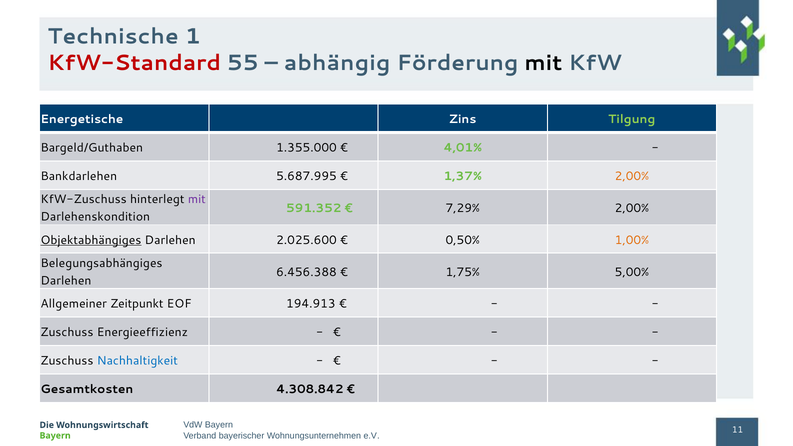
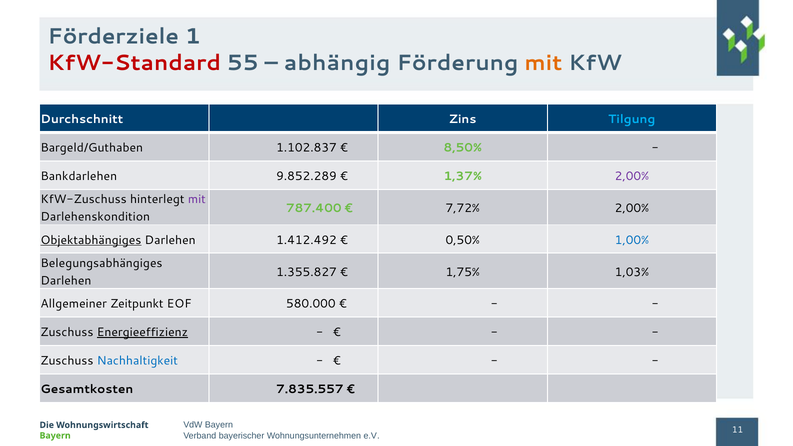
Technische: Technische -> Förderziele
mit at (543, 63) colour: black -> orange
Energetische: Energetische -> Durchschnitt
Tilgung colour: light green -> light blue
1.355.000: 1.355.000 -> 1.102.837
4,01%: 4,01% -> 8,50%
5.687.995: 5.687.995 -> 9.852.289
2,00% at (632, 176) colour: orange -> purple
591.352: 591.352 -> 787.400
7,29%: 7,29% -> 7,72%
2.025.600: 2.025.600 -> 1.412.492
1,00% colour: orange -> blue
6.456.388: 6.456.388 -> 1.355.827
5,00%: 5,00% -> 1,03%
194.913: 194.913 -> 580.000
Energieeffizienz underline: none -> present
4.308.842: 4.308.842 -> 7.835.557
